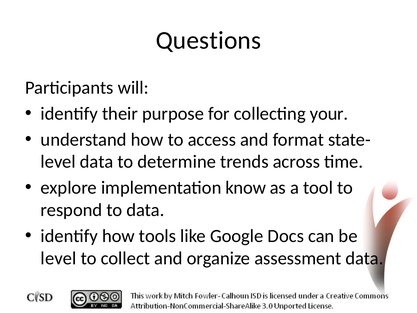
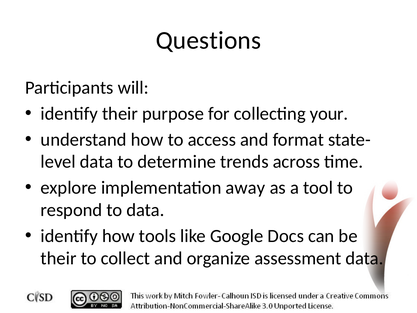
know: know -> away
level at (59, 258): level -> their
